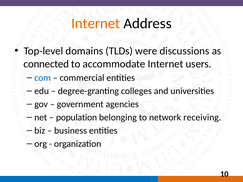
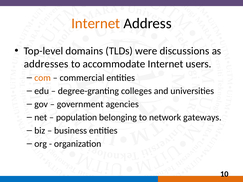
connected: connected -> addresses
com colour: blue -> orange
receiving: receiving -> gateways
